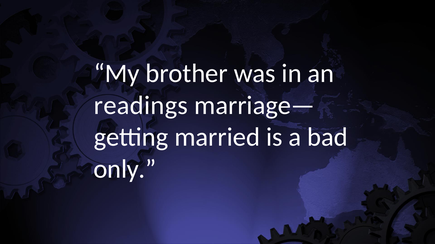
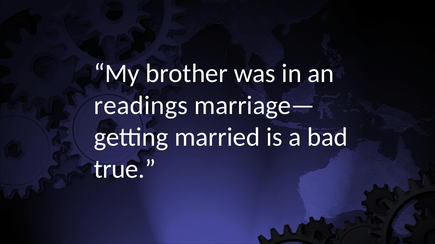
only: only -> true
